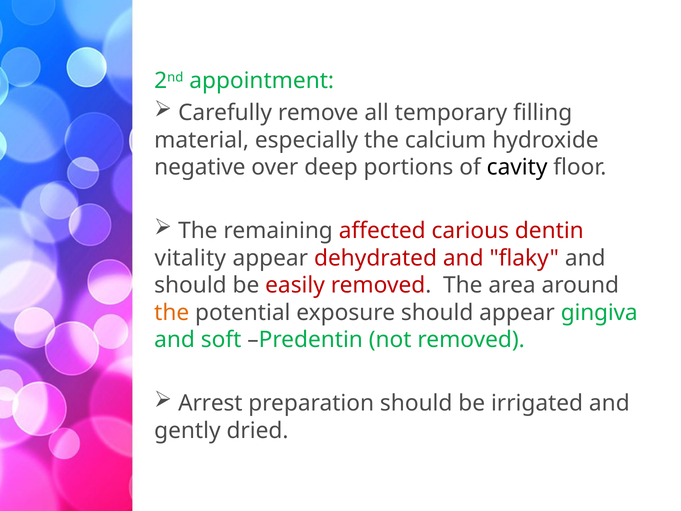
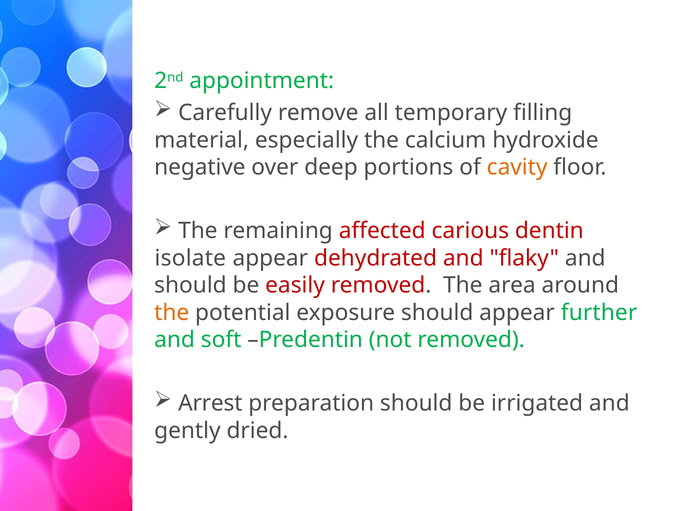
cavity colour: black -> orange
vitality: vitality -> isolate
gingiva: gingiva -> further
